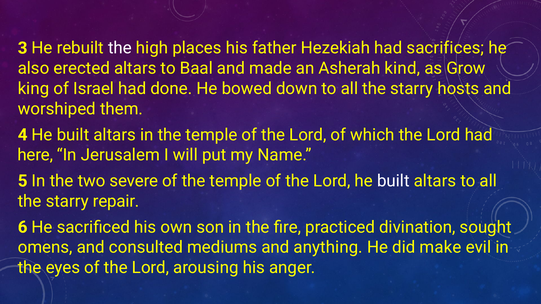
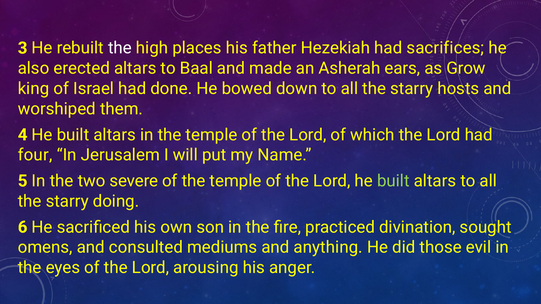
kind: kind -> ears
here: here -> four
built at (393, 181) colour: white -> light green
repair: repair -> doing
make: make -> those
